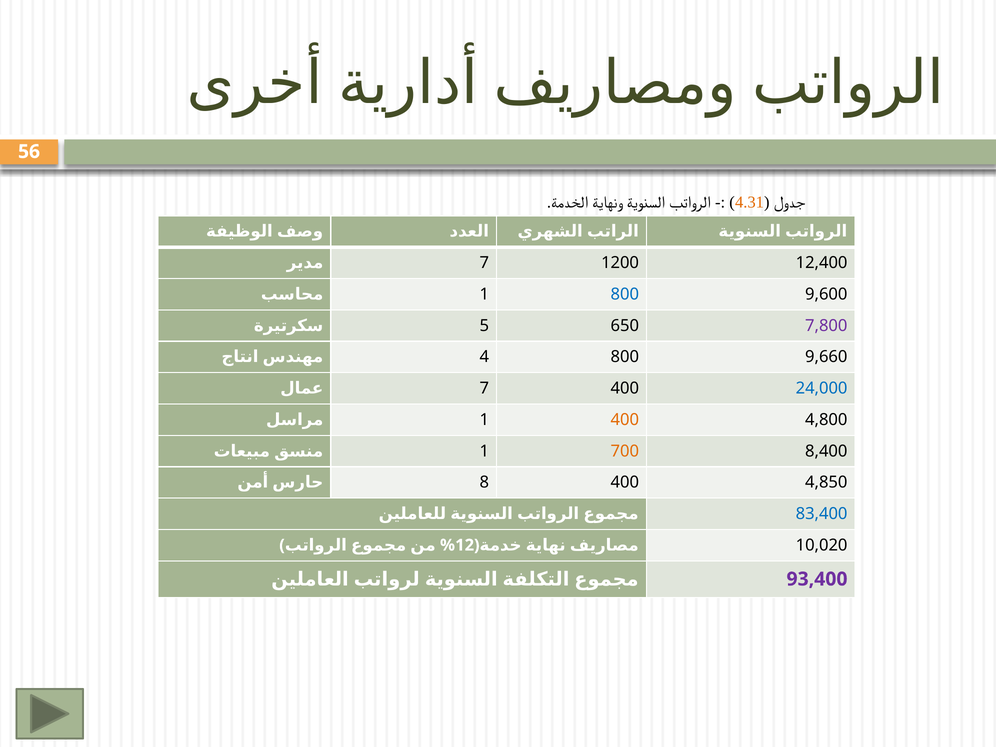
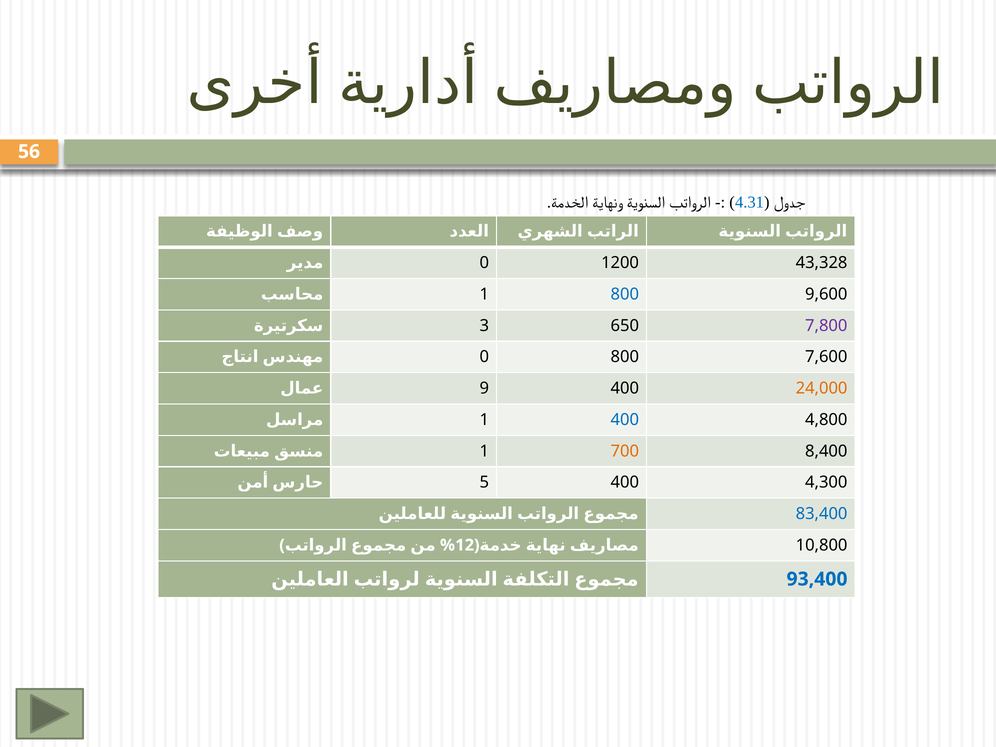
4.31 colour: orange -> blue
7 at (484, 263): 7 -> 0
12,400: 12,400 -> 43,328
5: 5 -> 3
4 at (484, 357): 4 -> 0
9,660: 9,660 -> 7,600
7 at (484, 388): 7 -> 9
24,000 colour: blue -> orange
400 at (625, 420) colour: orange -> blue
8: 8 -> 5
4,850: 4,850 -> 4,300
10,020: 10,020 -> 10,800
93,400 colour: purple -> blue
